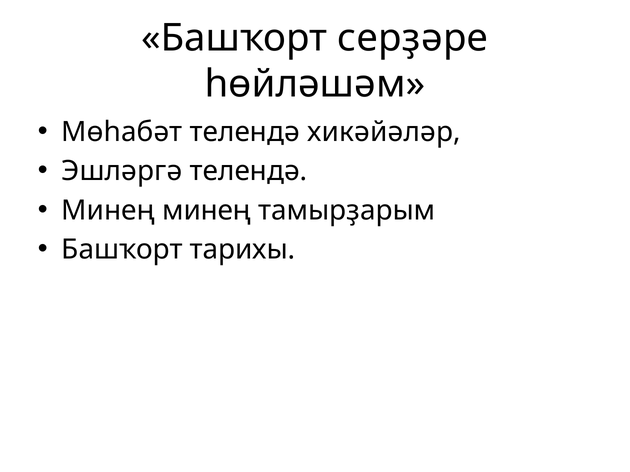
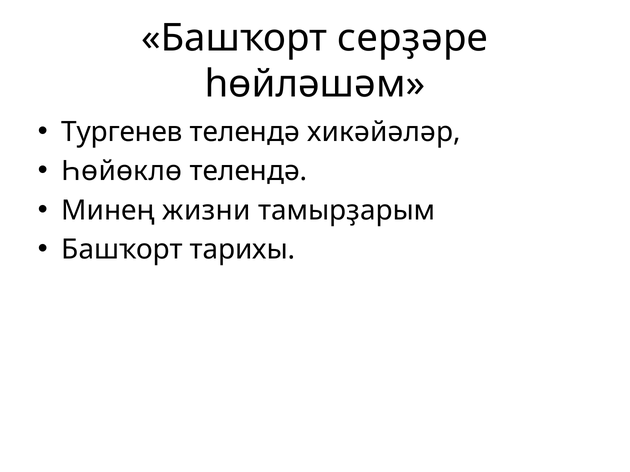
Мөһабәт: Мөһабәт -> Тургенев
Эшләргә: Эшләргә -> Һөйөклө
Минең минең: минең -> жизни
